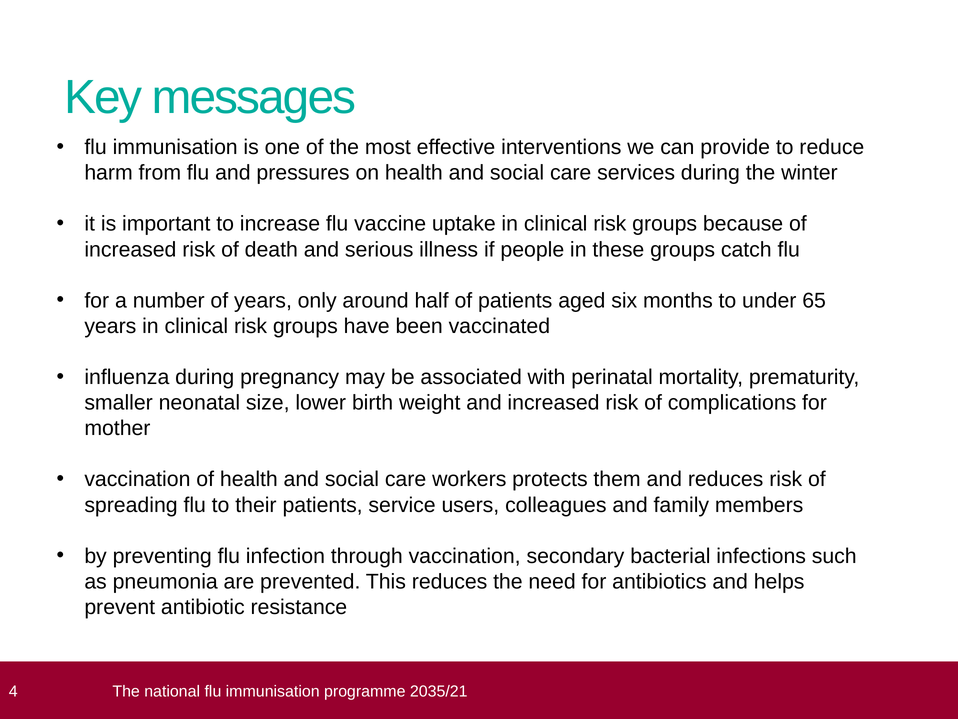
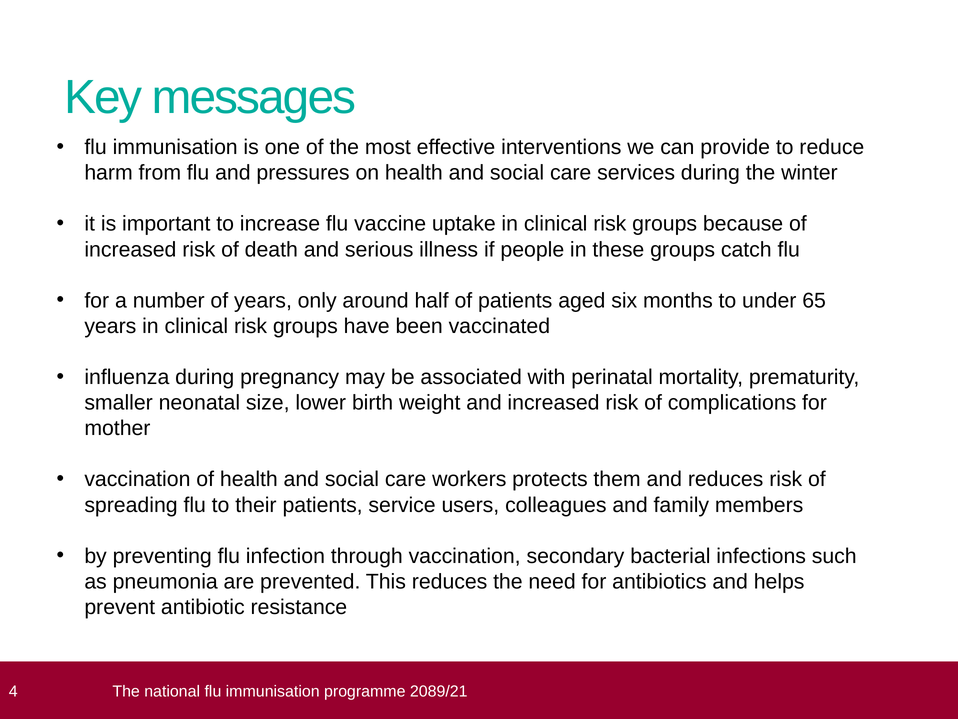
2035/21: 2035/21 -> 2089/21
